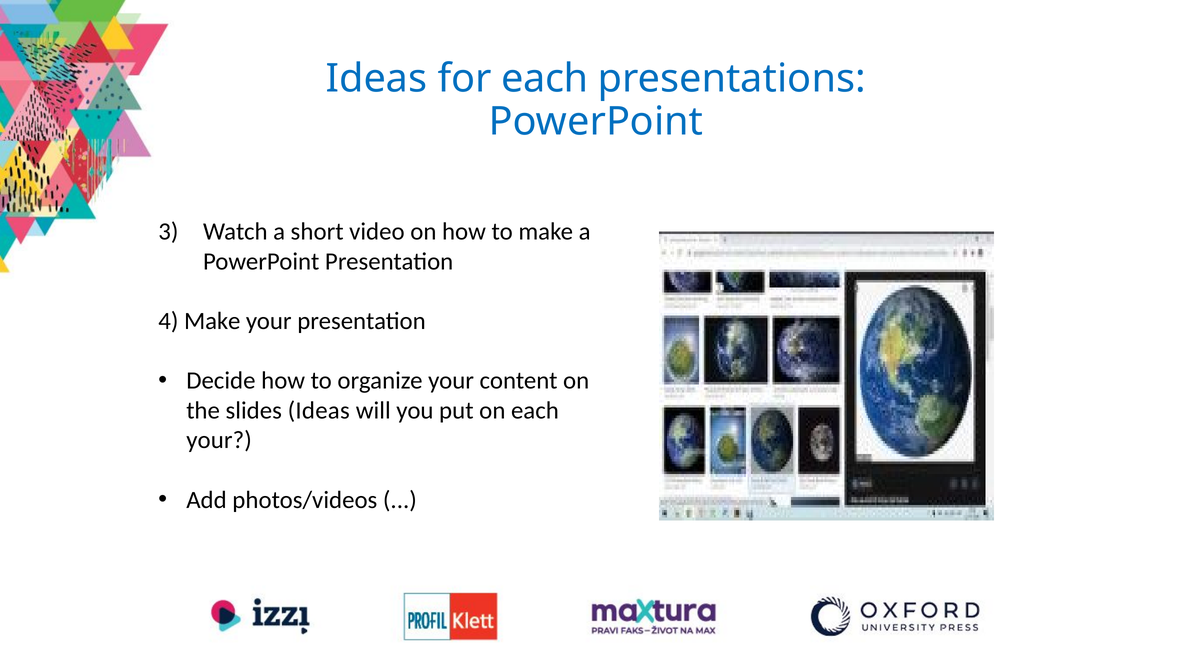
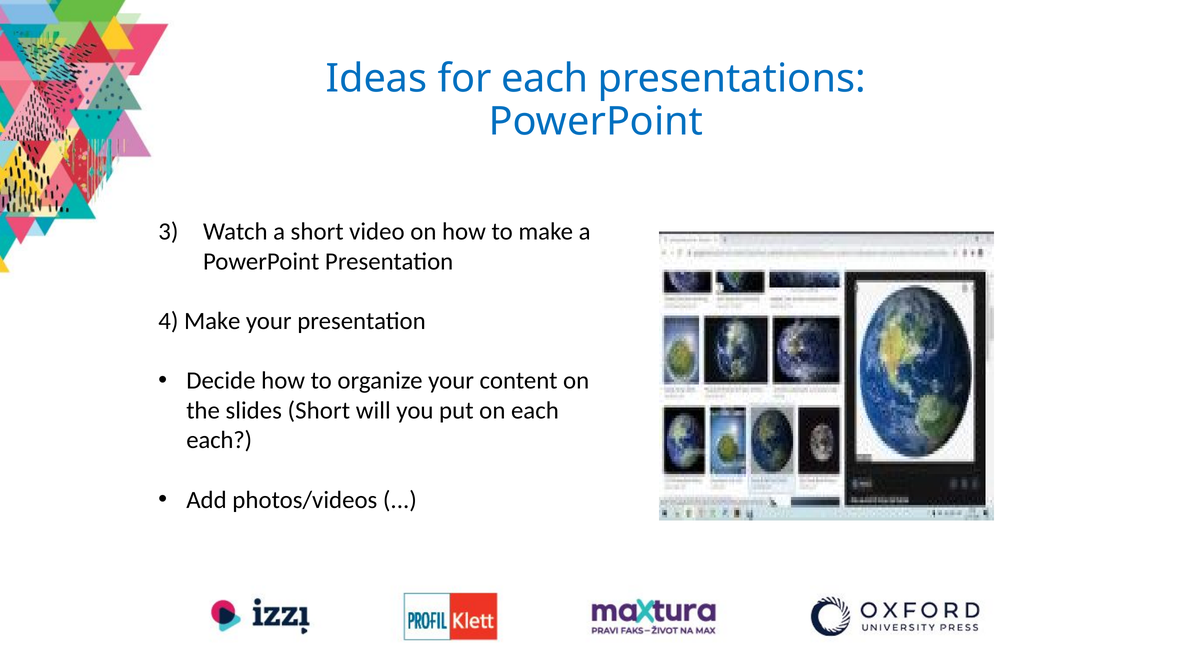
slides Ideas: Ideas -> Short
your at (219, 441): your -> each
